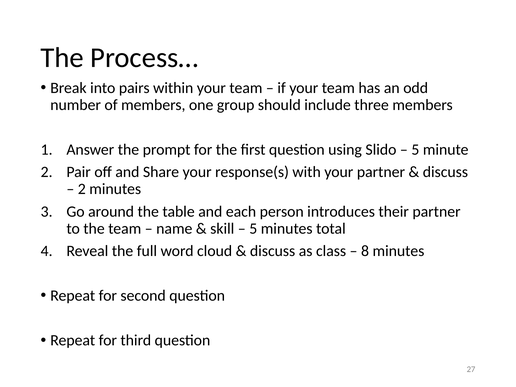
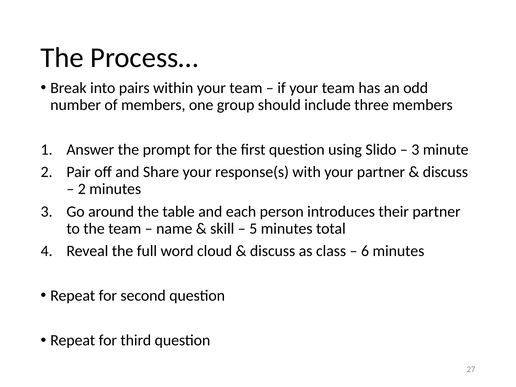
5 at (415, 150): 5 -> 3
8: 8 -> 6
